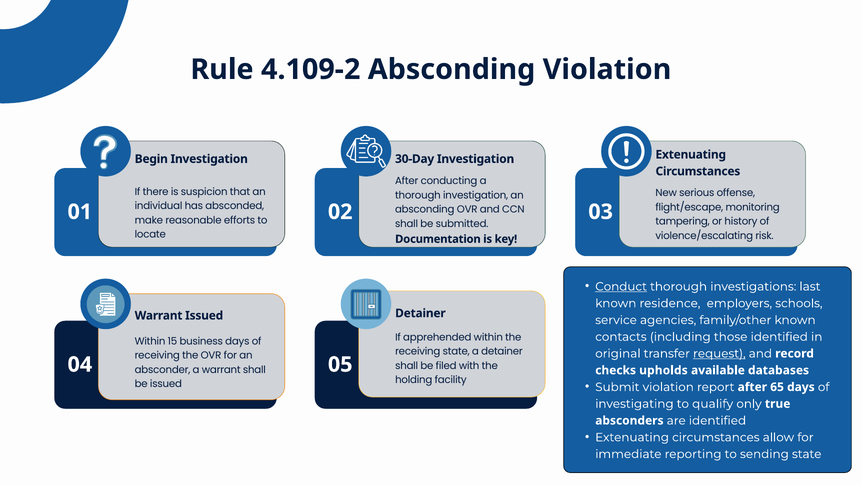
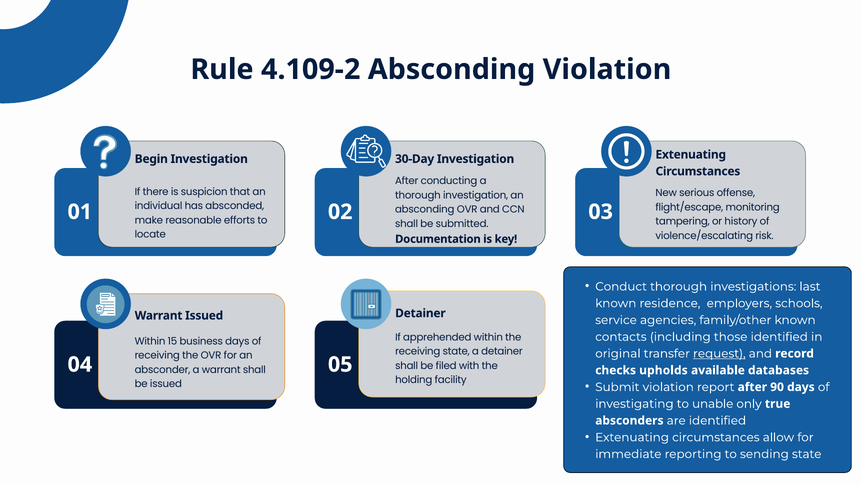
Conduct underline: present -> none
65: 65 -> 90
qualify: qualify -> unable
